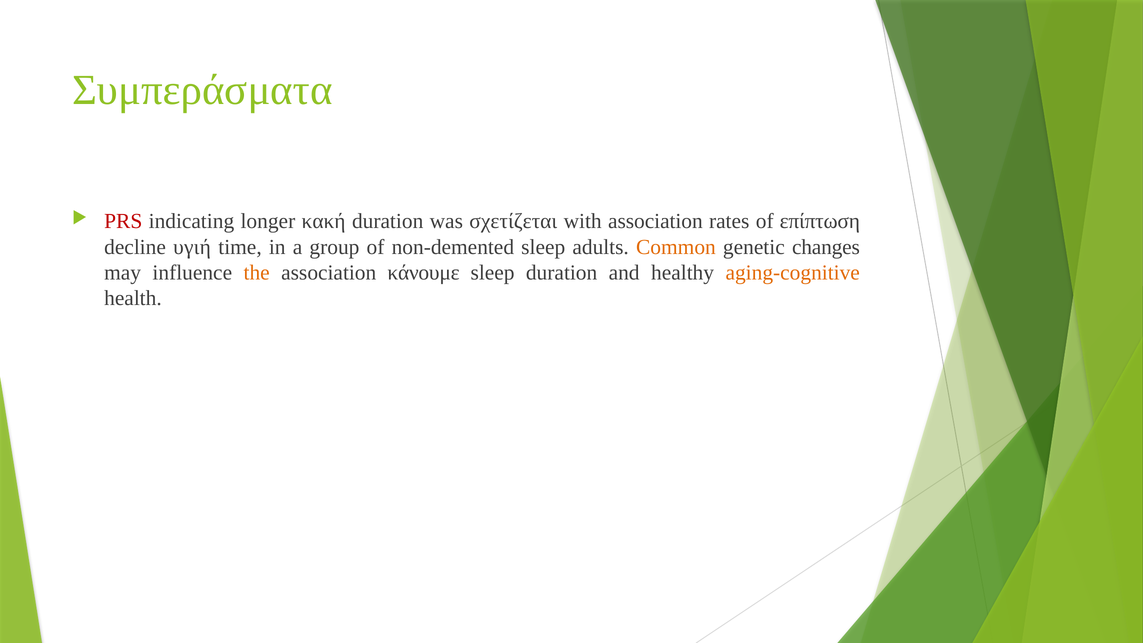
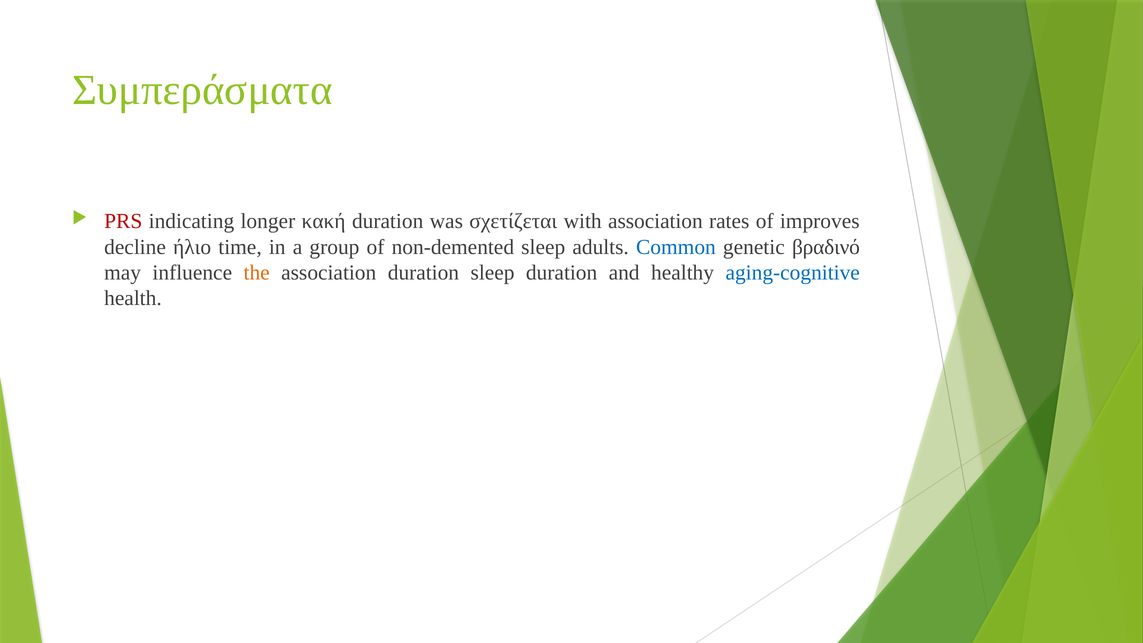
επίπτωση: επίπτωση -> improves
υγιή: υγιή -> ήλιο
Common colour: orange -> blue
changes: changes -> βραδινό
association κάνουμε: κάνουμε -> duration
aging-cognitive colour: orange -> blue
